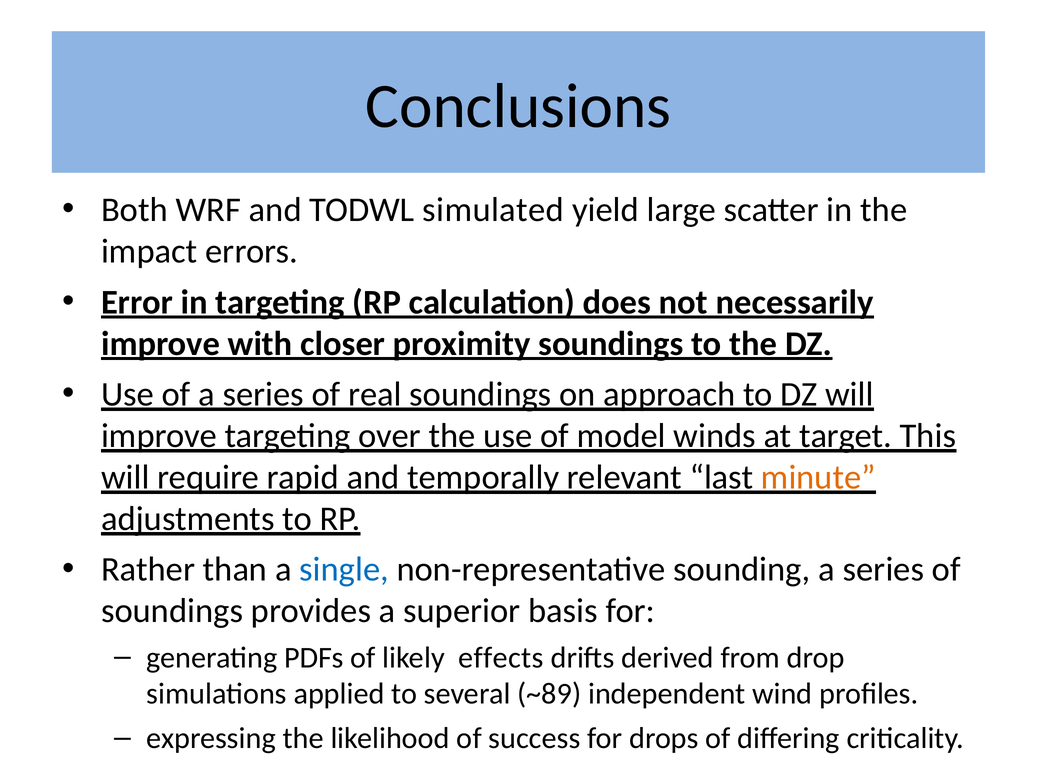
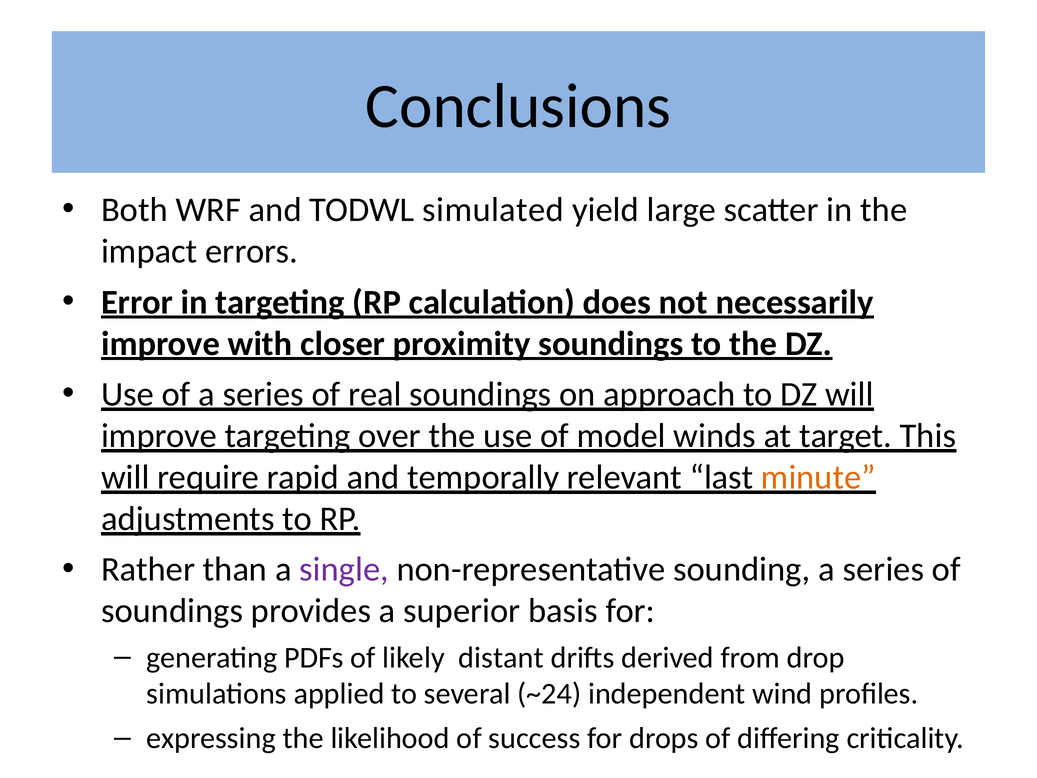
single colour: blue -> purple
effects: effects -> distant
~89: ~89 -> ~24
